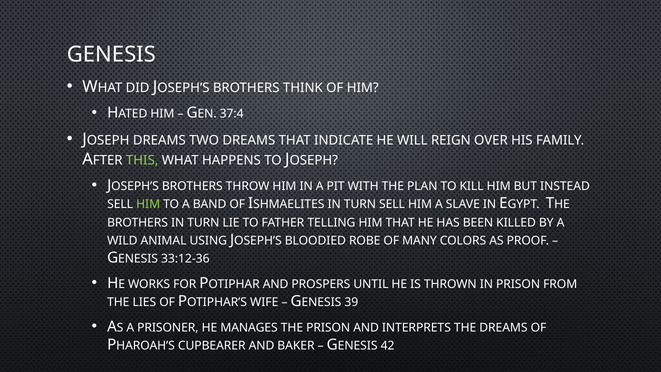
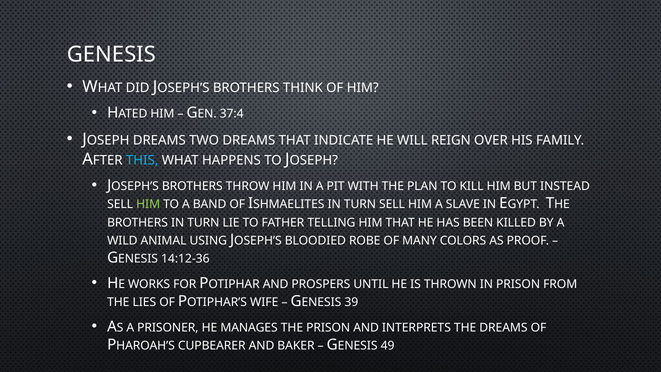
THIS colour: light green -> light blue
33:12-36: 33:12-36 -> 14:12-36
42: 42 -> 49
